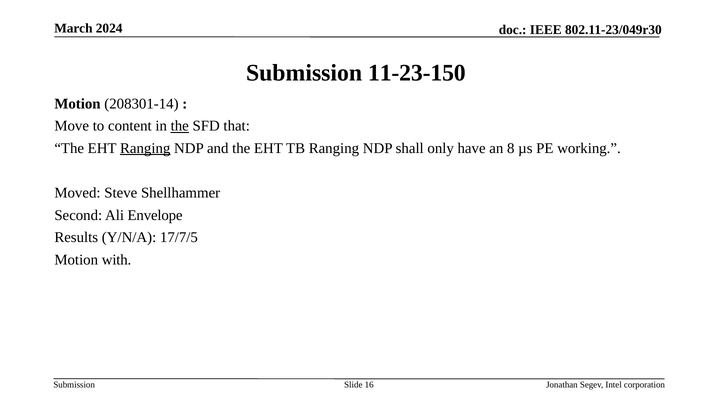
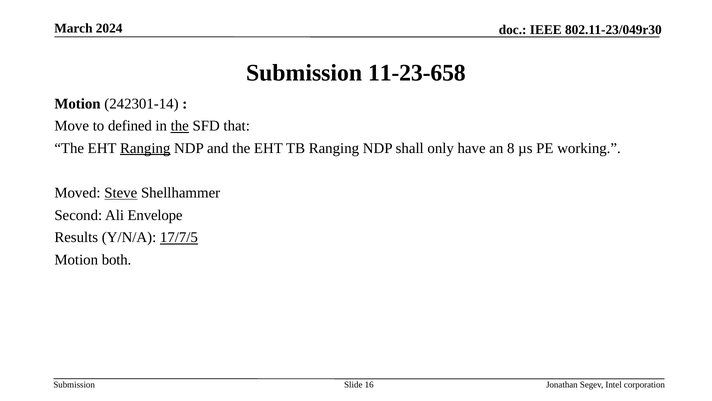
11-23-150: 11-23-150 -> 11-23-658
208301-14: 208301-14 -> 242301-14
content: content -> defined
Steve underline: none -> present
17/7/5 underline: none -> present
with: with -> both
